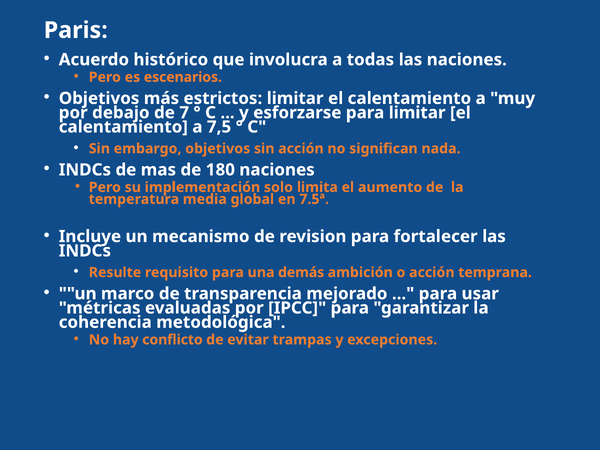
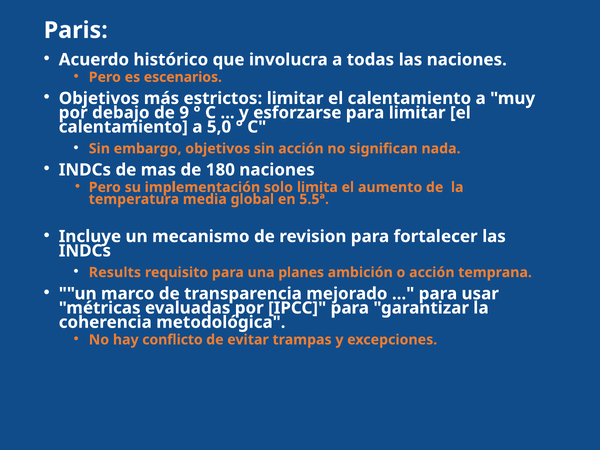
7: 7 -> 9
7,5: 7,5 -> 5,0
7.5ª: 7.5ª -> 5.5ª
Resulte: Resulte -> Results
demás: demás -> planes
